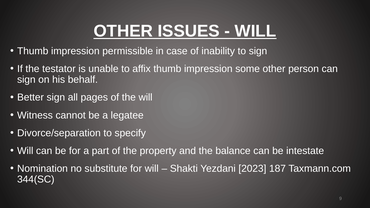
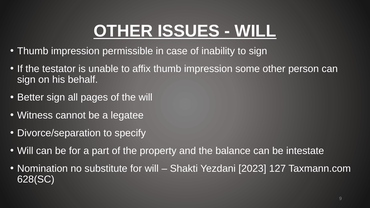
187: 187 -> 127
344(SC: 344(SC -> 628(SC
